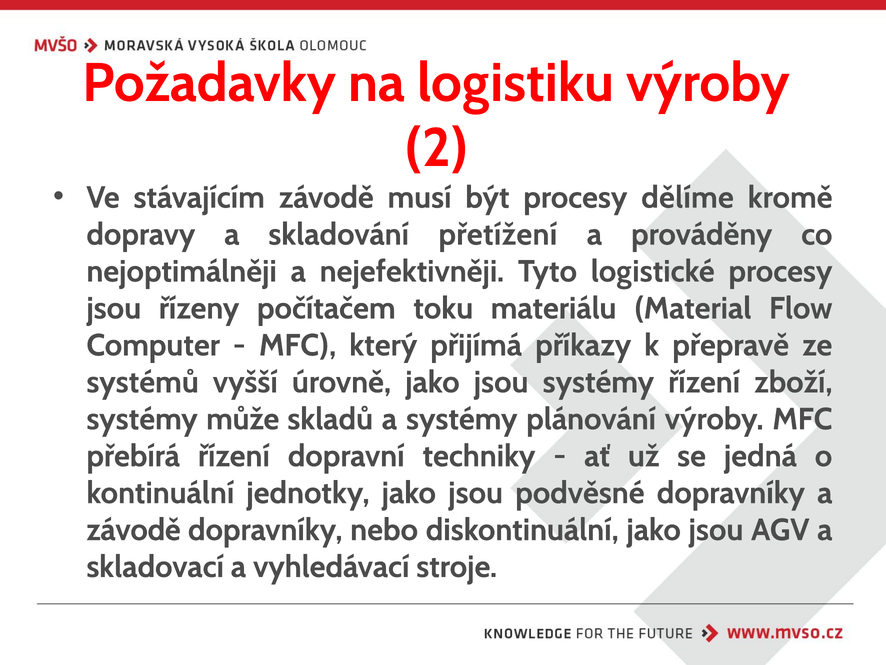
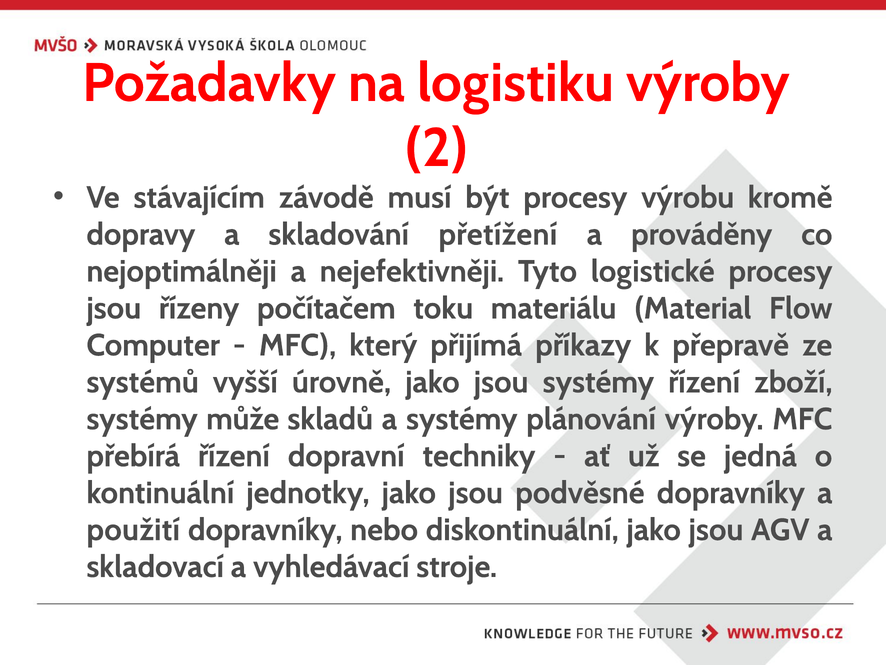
dělíme: dělíme -> výrobu
závodě at (133, 530): závodě -> použití
